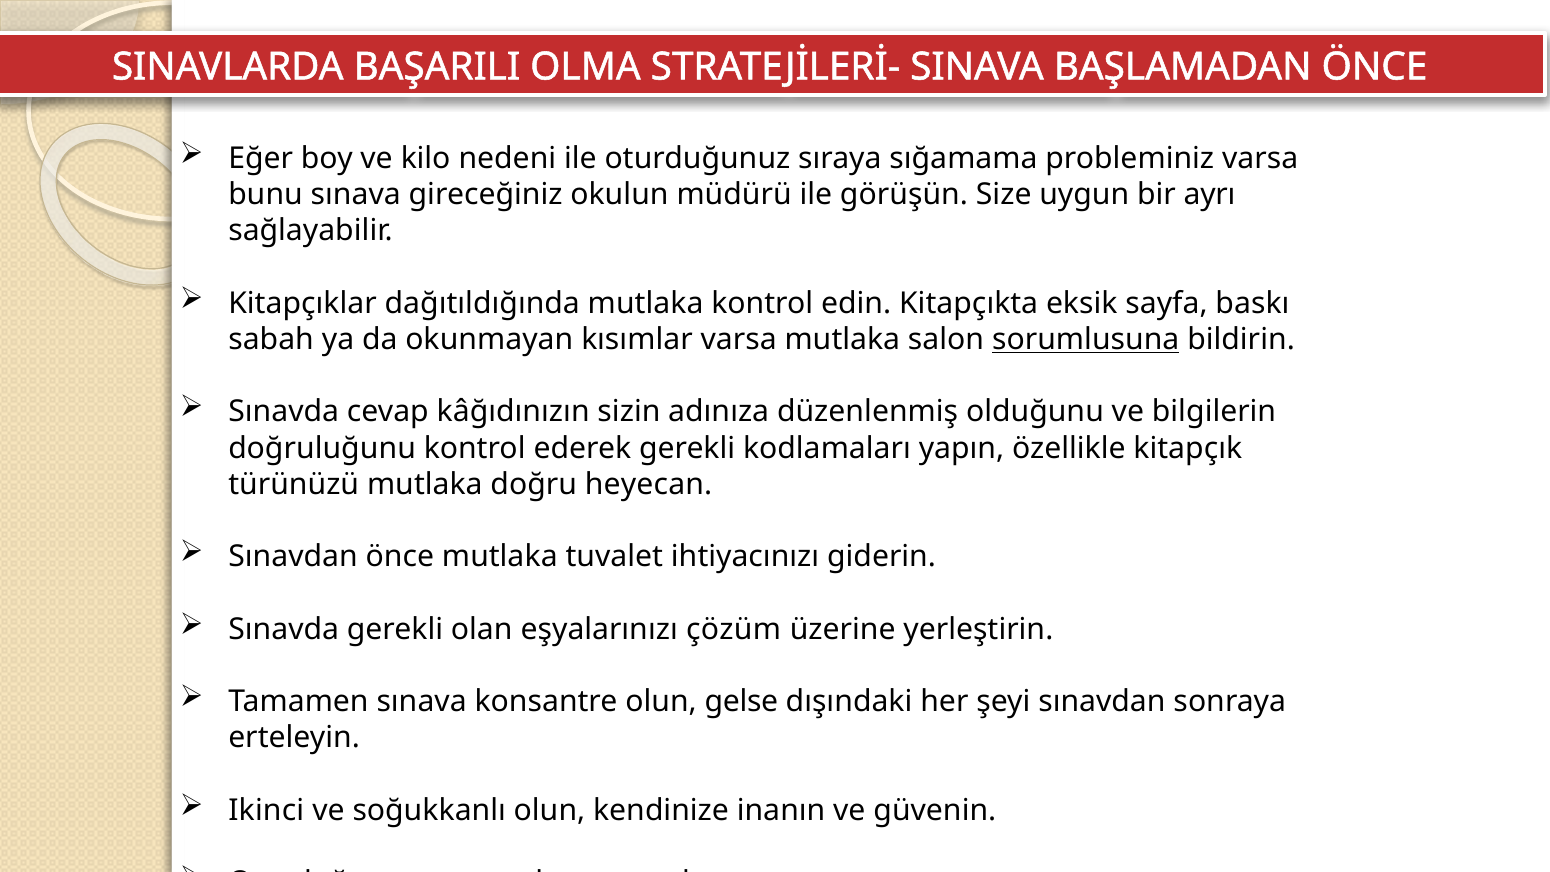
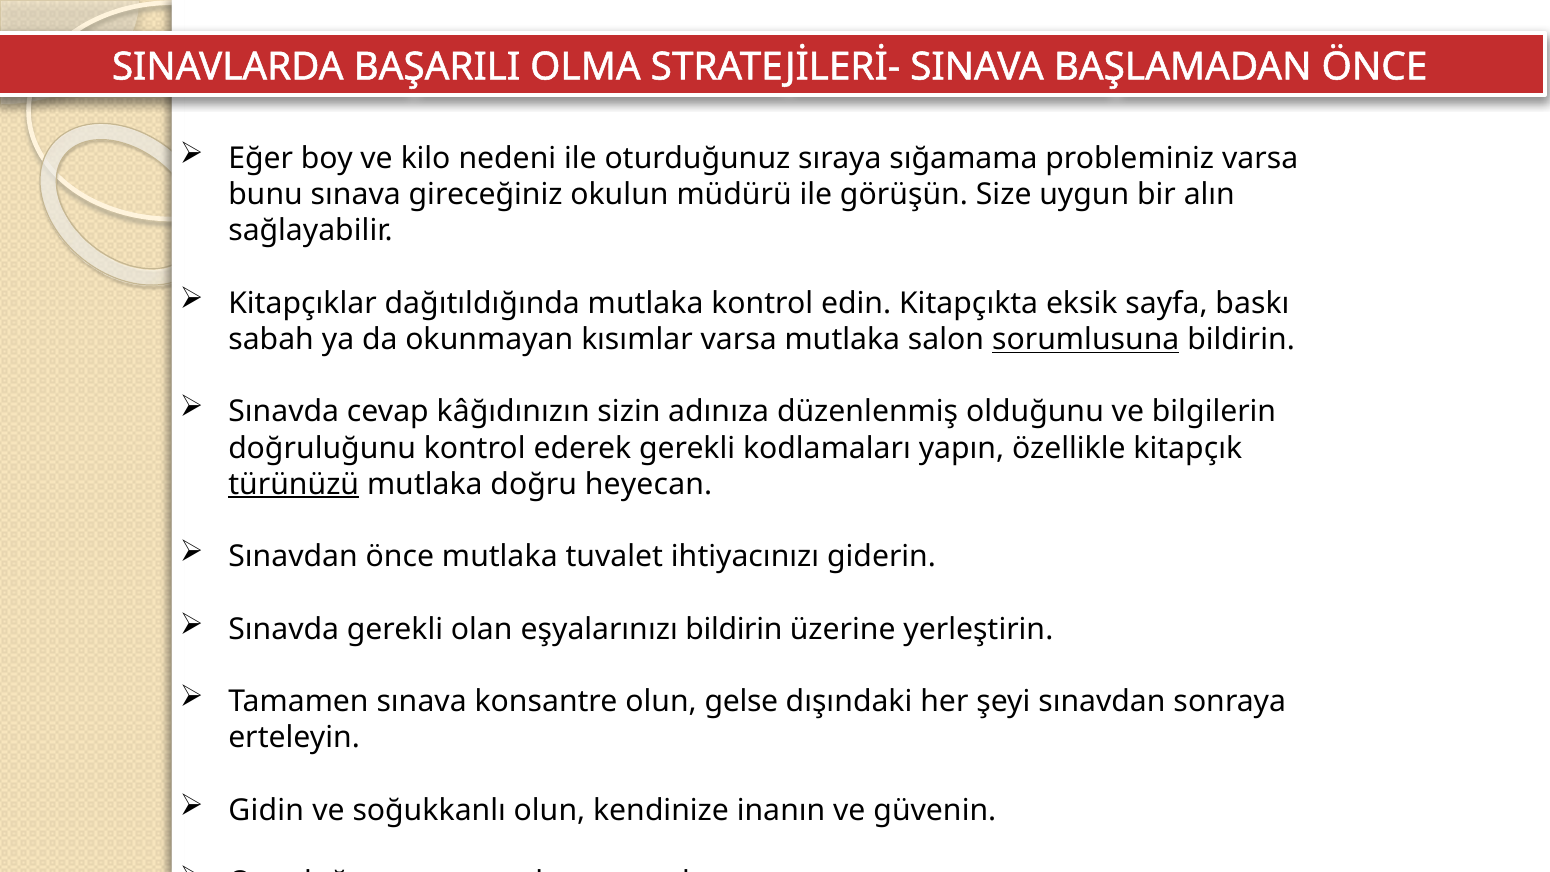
ayrı: ayrı -> alın
türünüzü underline: none -> present
eşyalarınızı çözüm: çözüm -> bildirin
Ikinci: Ikinci -> Gidin
